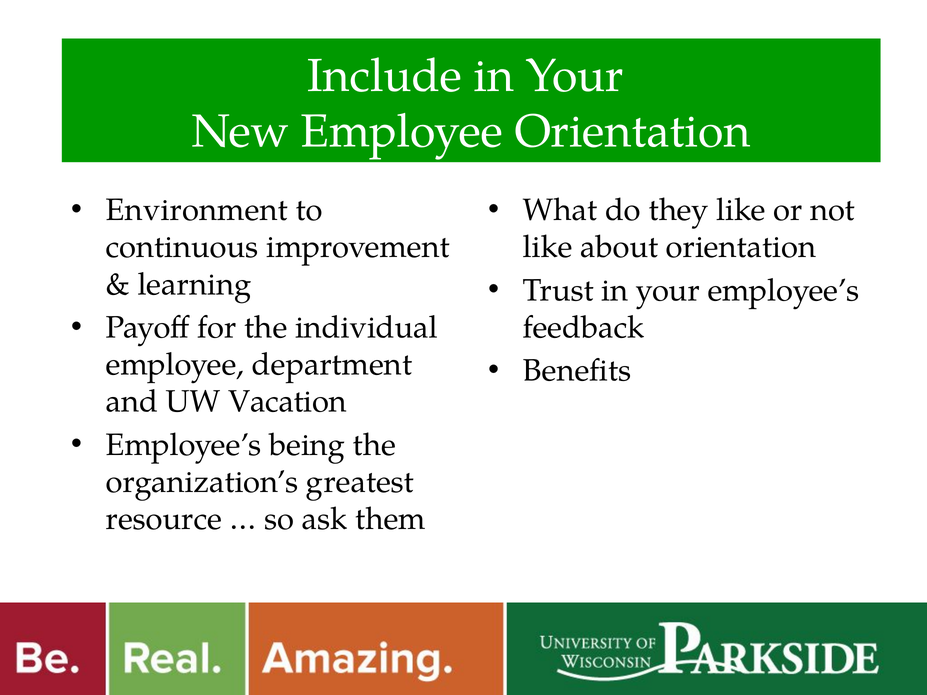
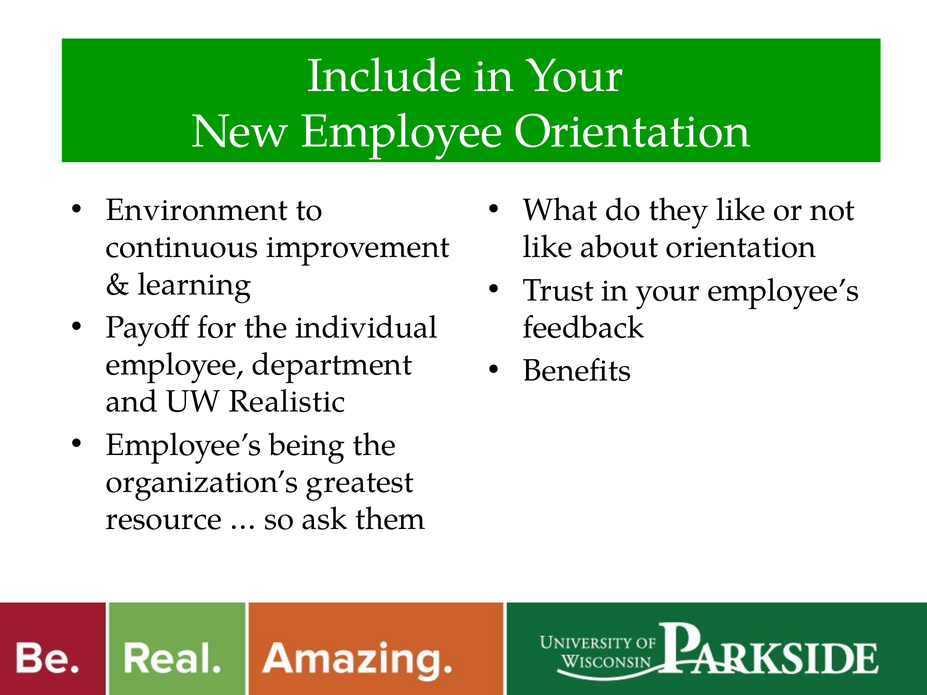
Vacation: Vacation -> Realistic
